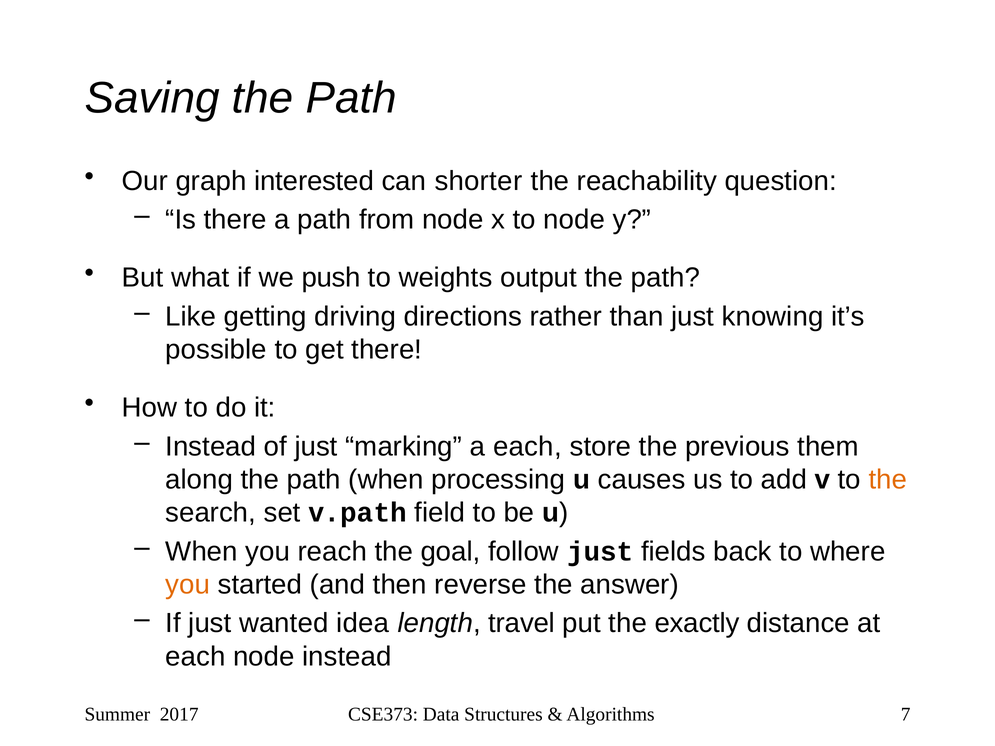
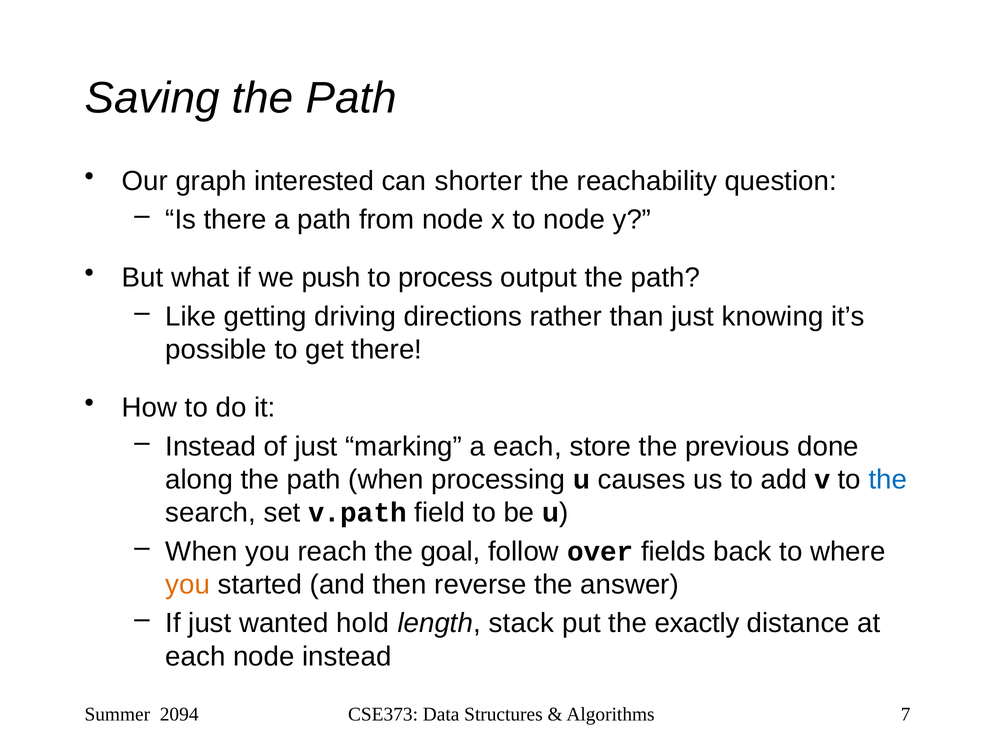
weights: weights -> process
them: them -> done
the at (888, 480) colour: orange -> blue
follow just: just -> over
idea: idea -> hold
travel: travel -> stack
2017: 2017 -> 2094
